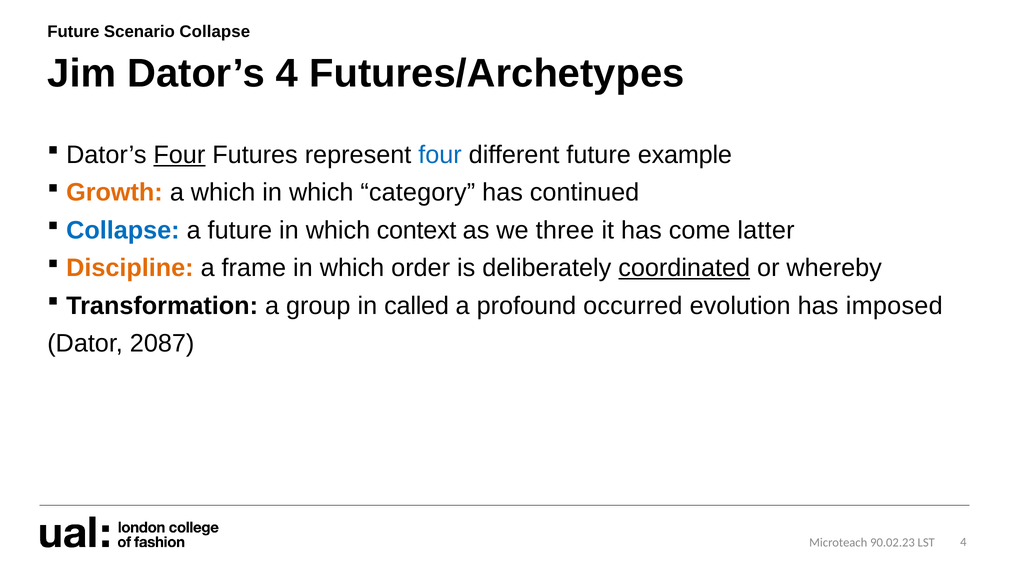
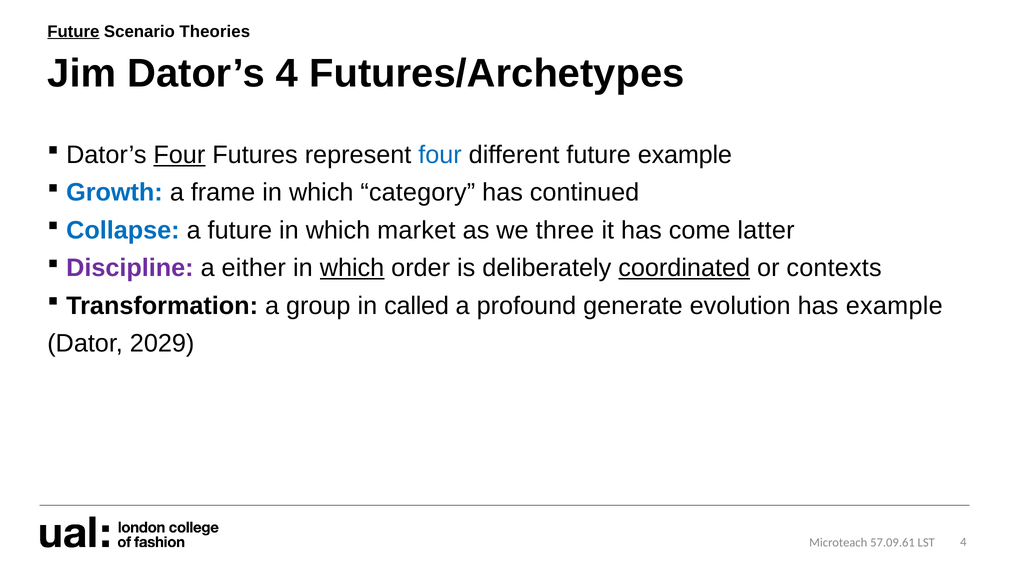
Future at (73, 31) underline: none -> present
Scenario Collapse: Collapse -> Theories
Growth colour: orange -> blue
a which: which -> frame
context: context -> market
Discipline colour: orange -> purple
frame: frame -> either
which at (352, 268) underline: none -> present
whereby: whereby -> contexts
occurred: occurred -> generate
has imposed: imposed -> example
2087: 2087 -> 2029
90.02.23: 90.02.23 -> 57.09.61
